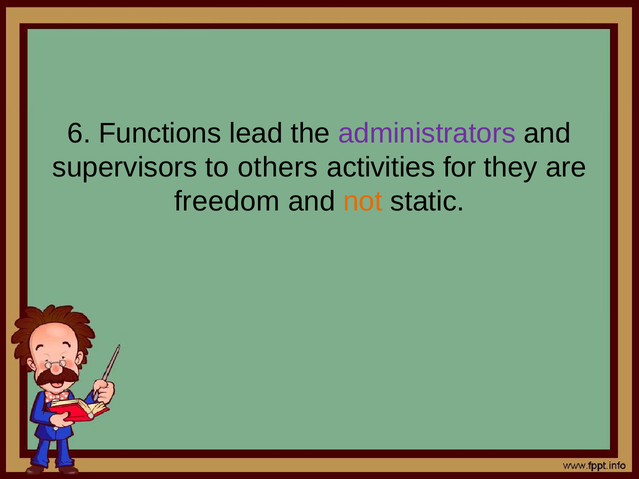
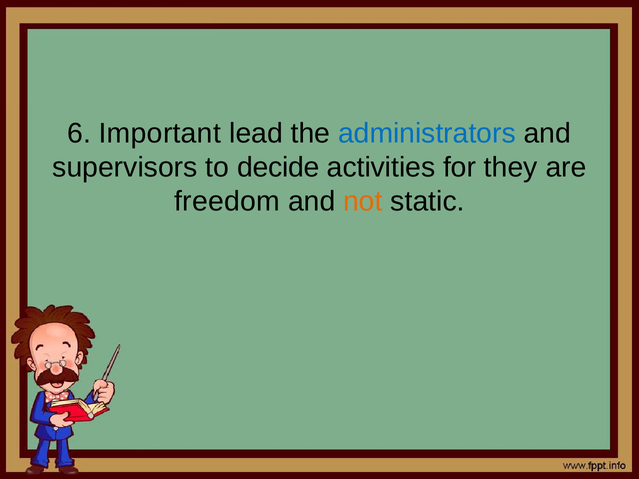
Functions: Functions -> Important
administrators colour: purple -> blue
others: others -> decide
